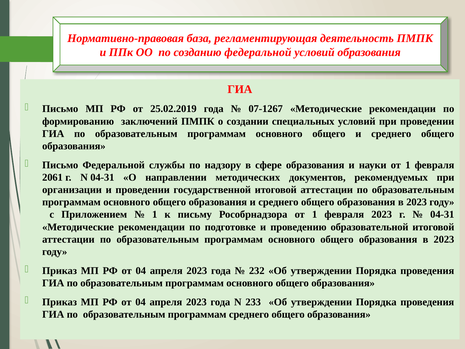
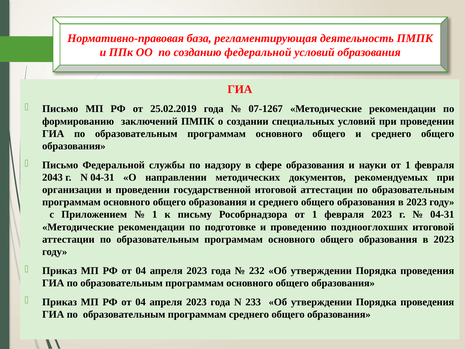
2061: 2061 -> 2043
образовательной: образовательной -> позднооглохших
